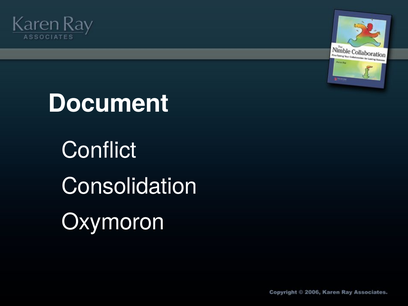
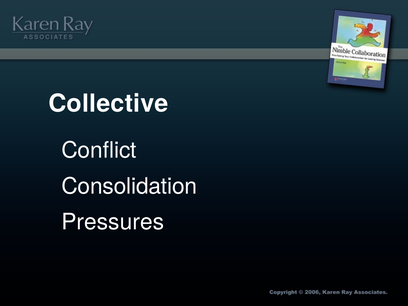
Document: Document -> Collective
Oxymoron: Oxymoron -> Pressures
